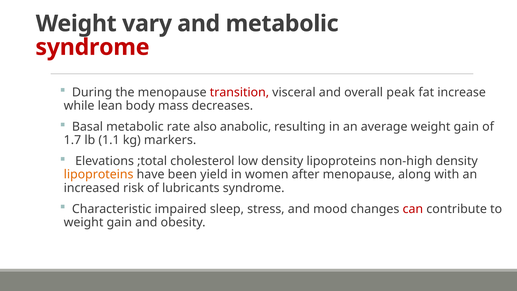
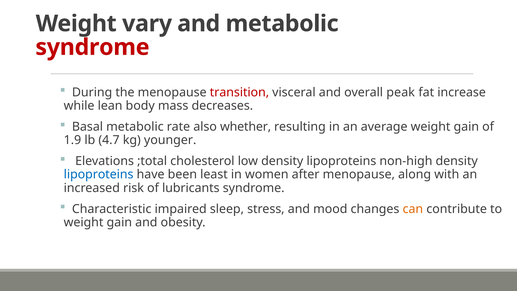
anabolic: anabolic -> whether
1.7: 1.7 -> 1.9
1.1: 1.1 -> 4.7
markers: markers -> younger
lipoproteins at (99, 174) colour: orange -> blue
yield: yield -> least
can colour: red -> orange
